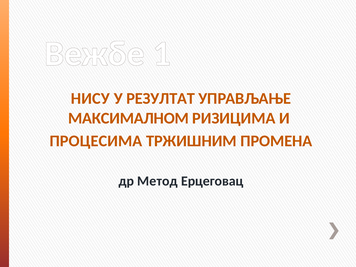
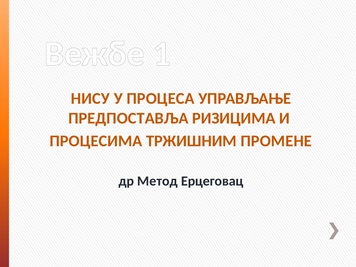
РЕЗУЛТАТ: РЕЗУЛТАТ -> ПРОЦЕСА
МАКСИМАЛНОМ: МАКСИМАЛНОМ -> ПРЕДПОСТАВЉА
ПРОМЕНА: ПРОМЕНА -> ПРОМЕНЕ
